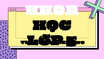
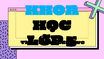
KHOA colour: white -> light blue
